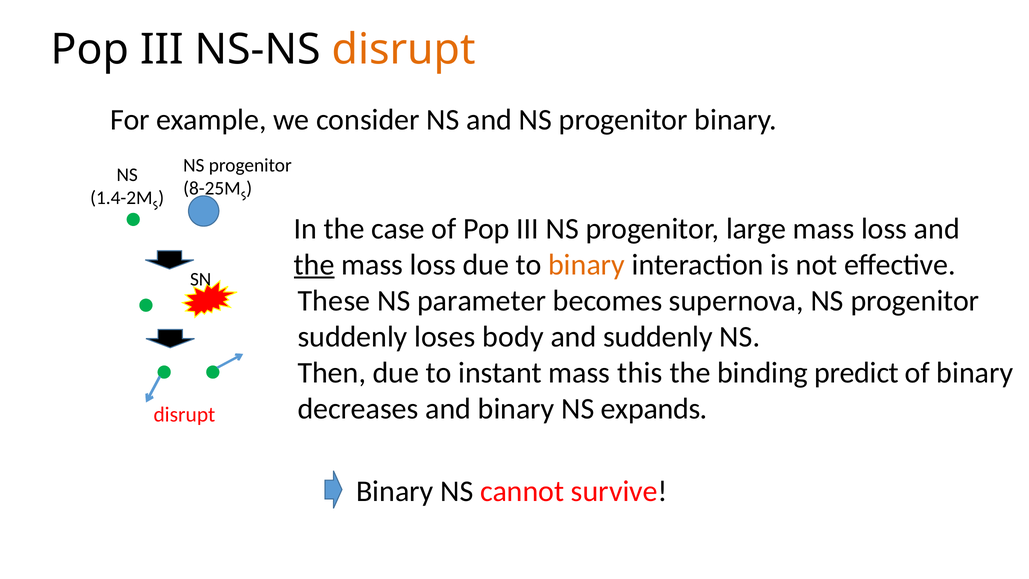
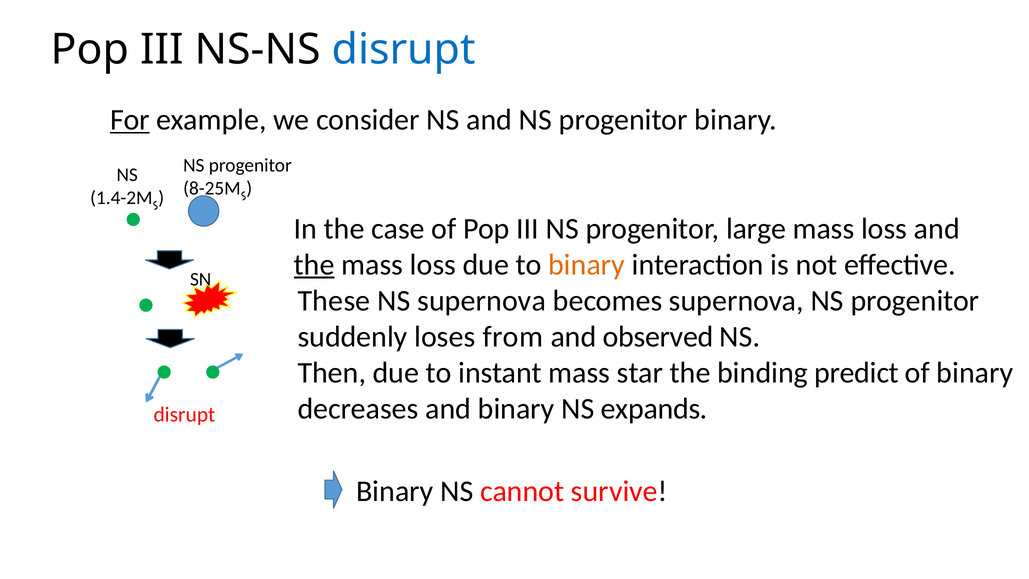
disrupt at (404, 50) colour: orange -> blue
For underline: none -> present
NS parameter: parameter -> supernova
body: body -> from
and suddenly: suddenly -> observed
this: this -> star
